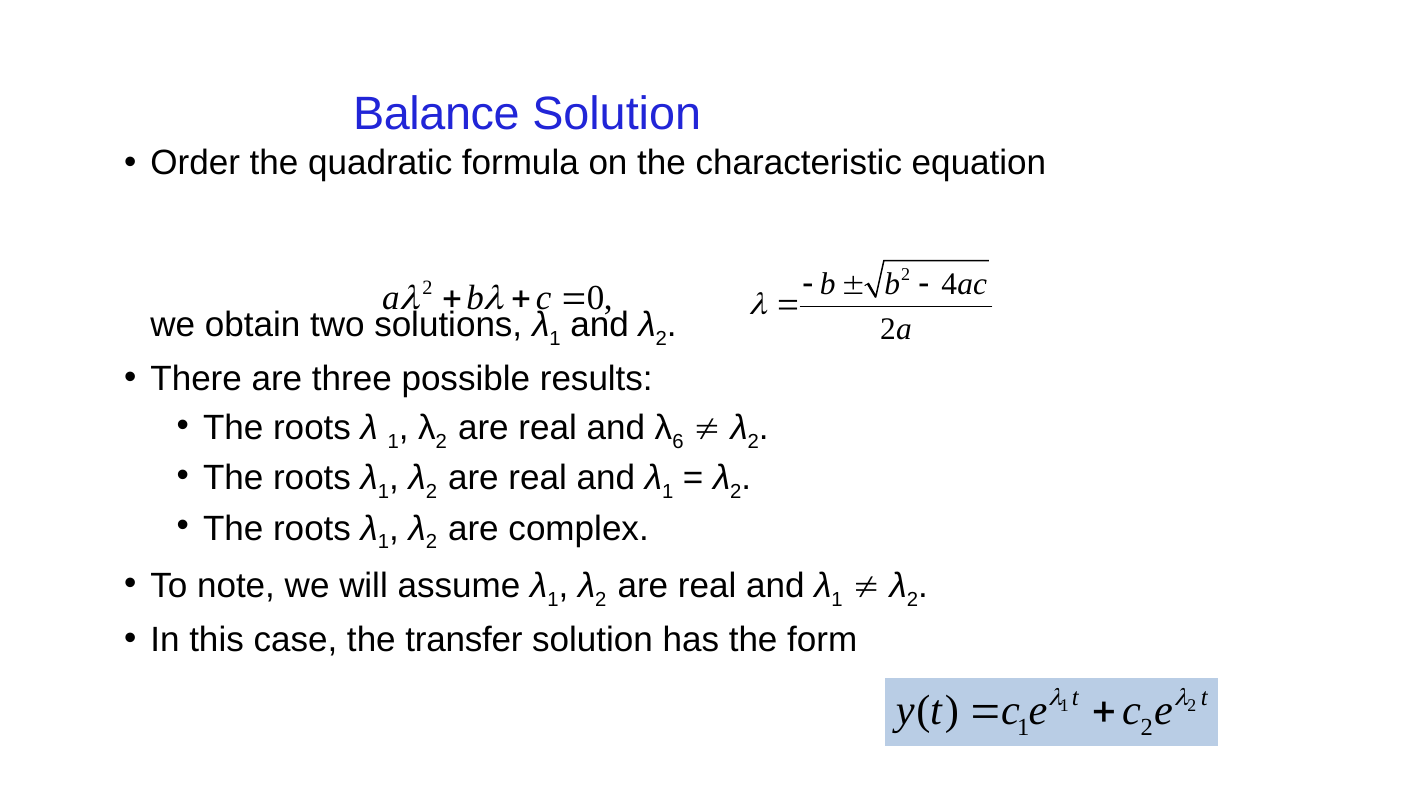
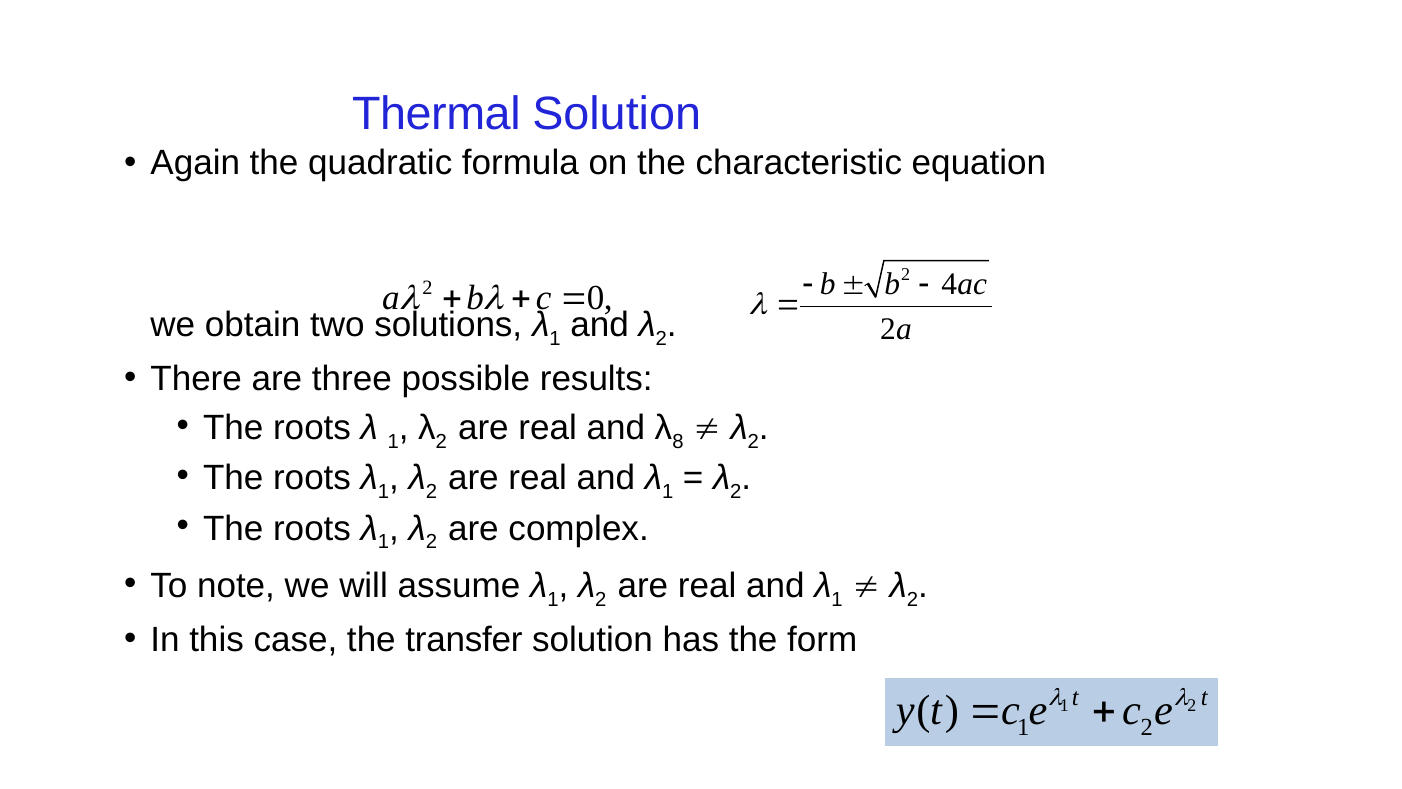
Balance: Balance -> Thermal
Order: Order -> Again
6: 6 -> 8
